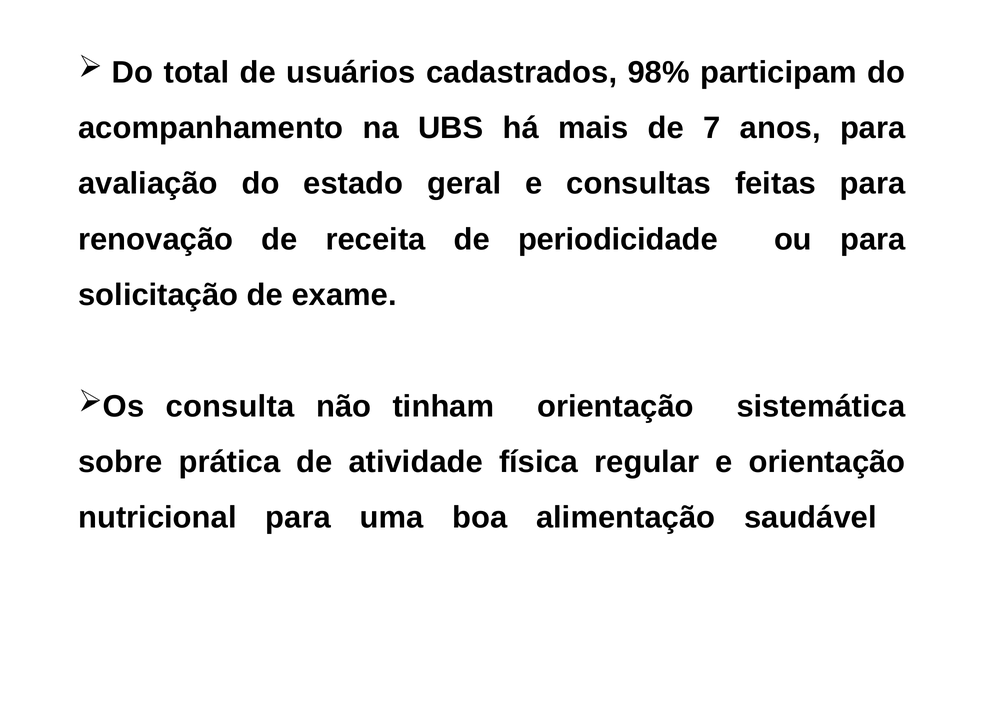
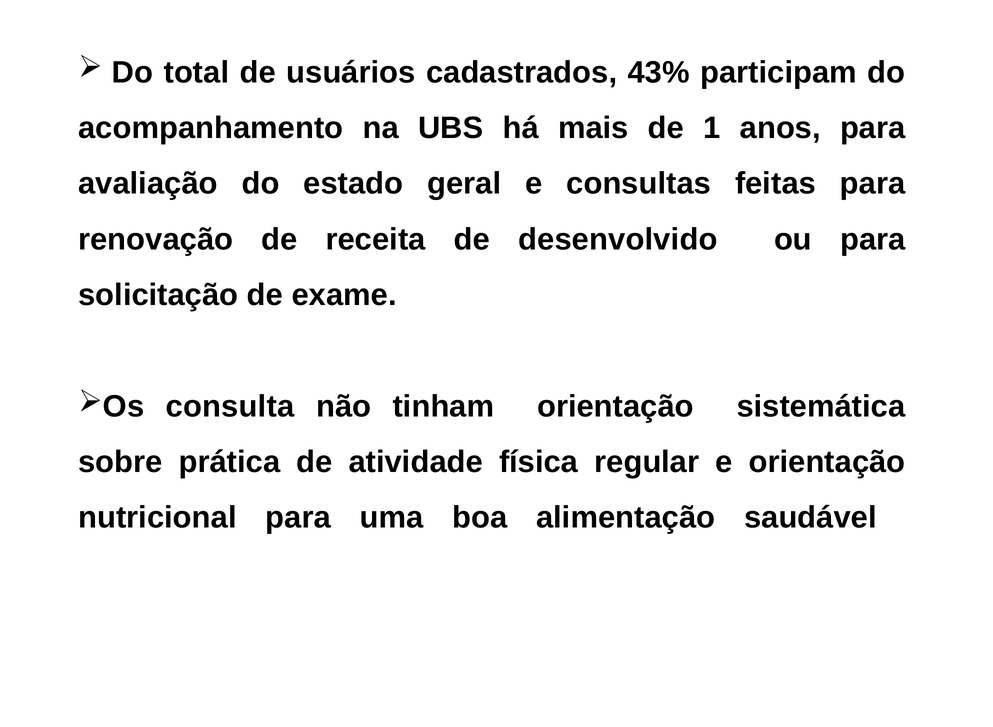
98%: 98% -> 43%
7: 7 -> 1
periodicidade: periodicidade -> desenvolvido
